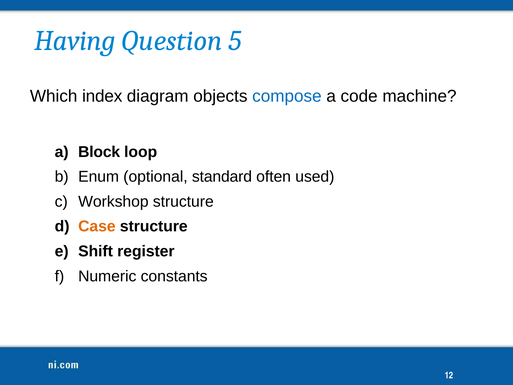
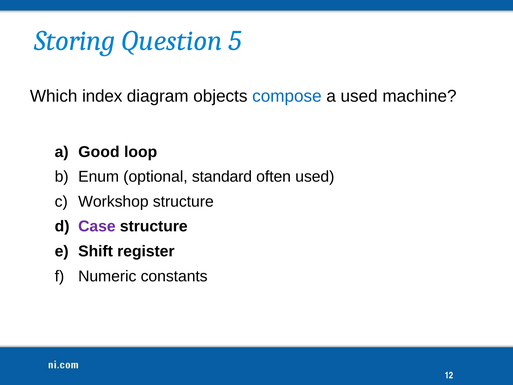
Having: Having -> Storing
a code: code -> used
Block: Block -> Good
Case colour: orange -> purple
